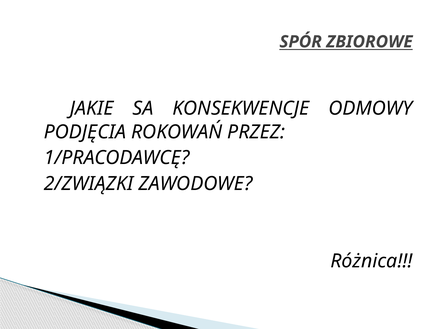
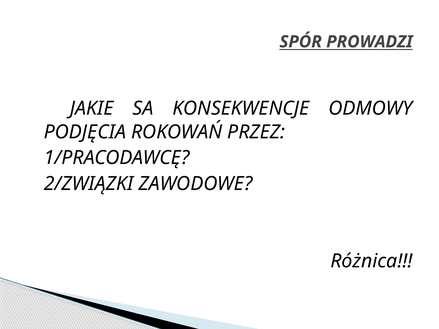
ZBIOROWE: ZBIOROWE -> PROWADZI
